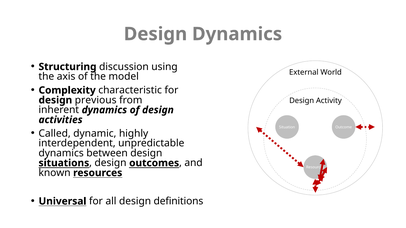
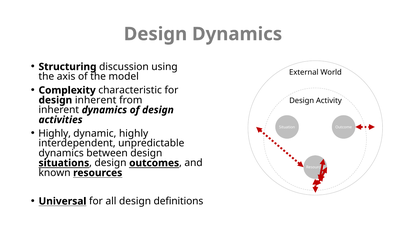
design previous: previous -> inherent
Called at (55, 134): Called -> Highly
